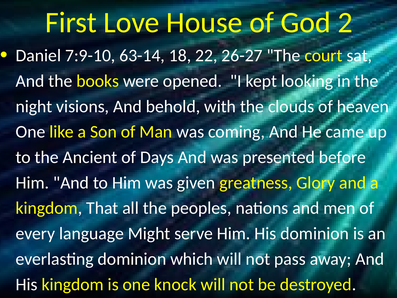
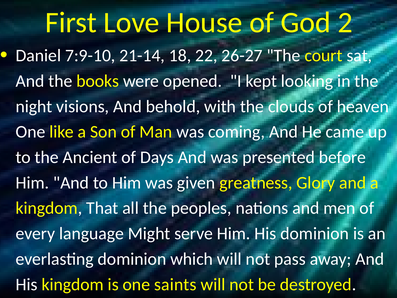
63-14: 63-14 -> 21-14
knock: knock -> saints
